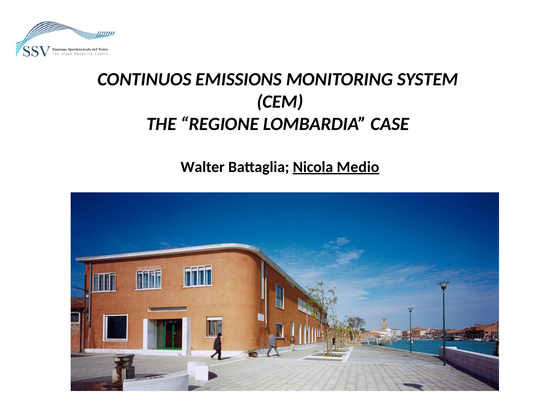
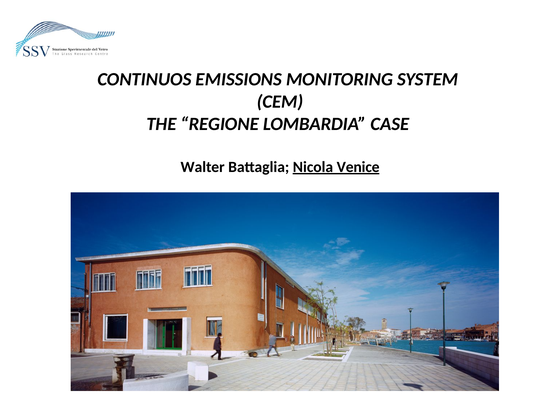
Medio: Medio -> Venice
